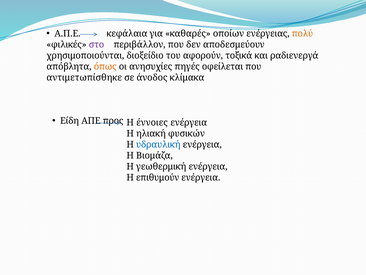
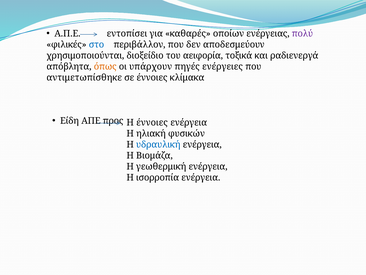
κεφάλαια: κεφάλαια -> εντοπίσει
πολύ colour: orange -> purple
στο colour: purple -> blue
αφορούν: αφορούν -> αειφορία
ανησυχίες: ανησυχίες -> υπάρχουν
οφείλεται: οφείλεται -> ενέργειες
σε άνοδος: άνοδος -> έννοιες
επιθυμούν: επιθυμούν -> ισορροπία
